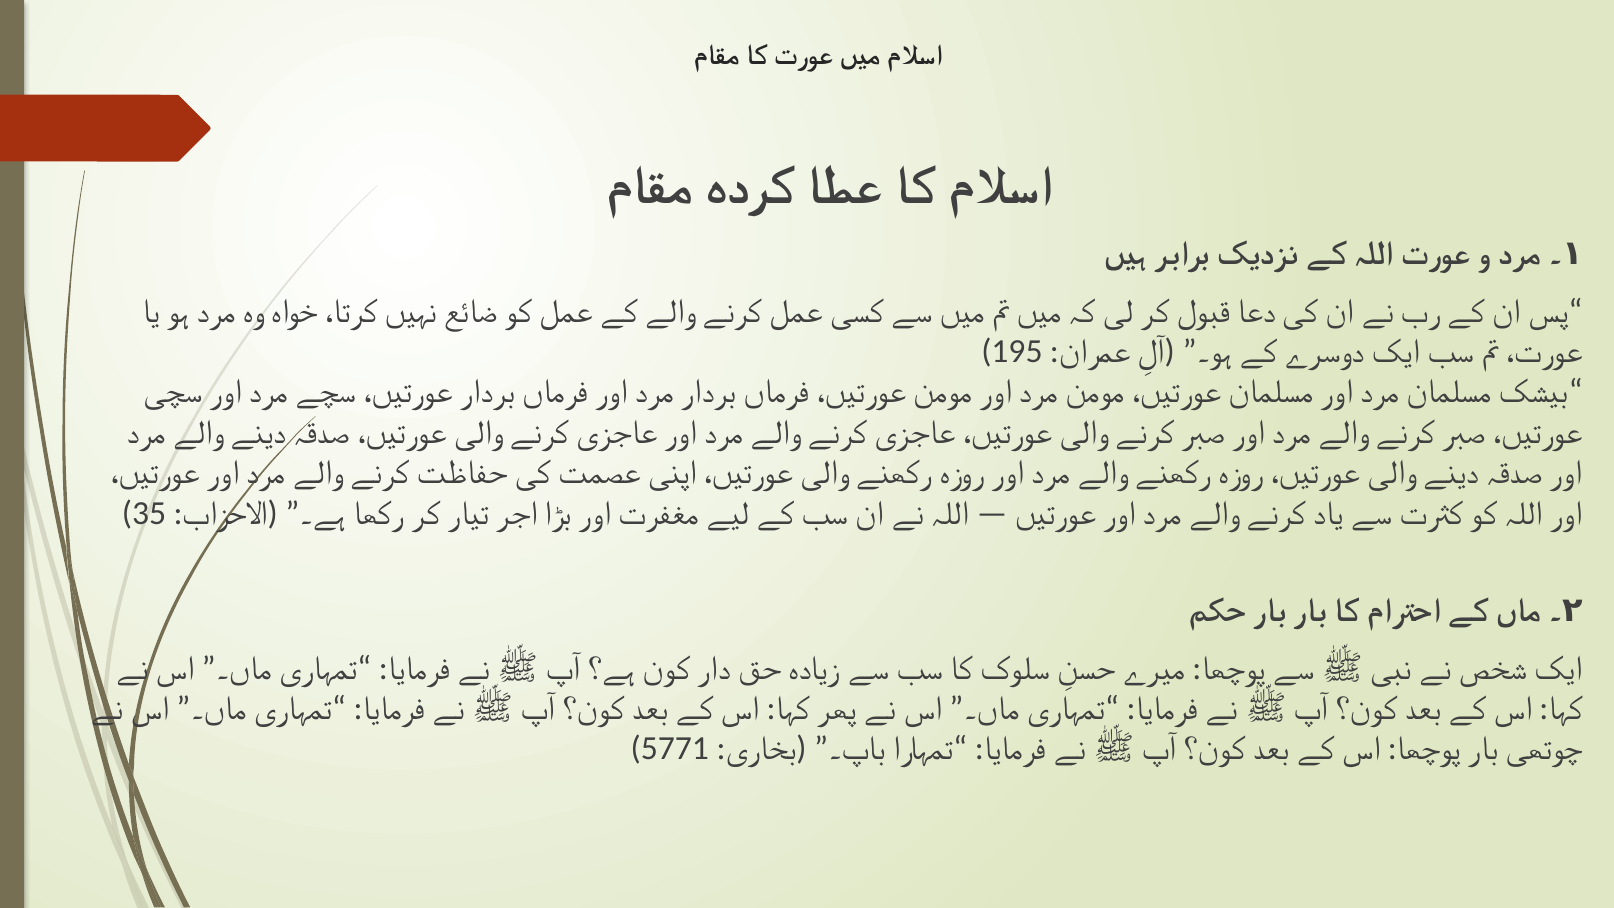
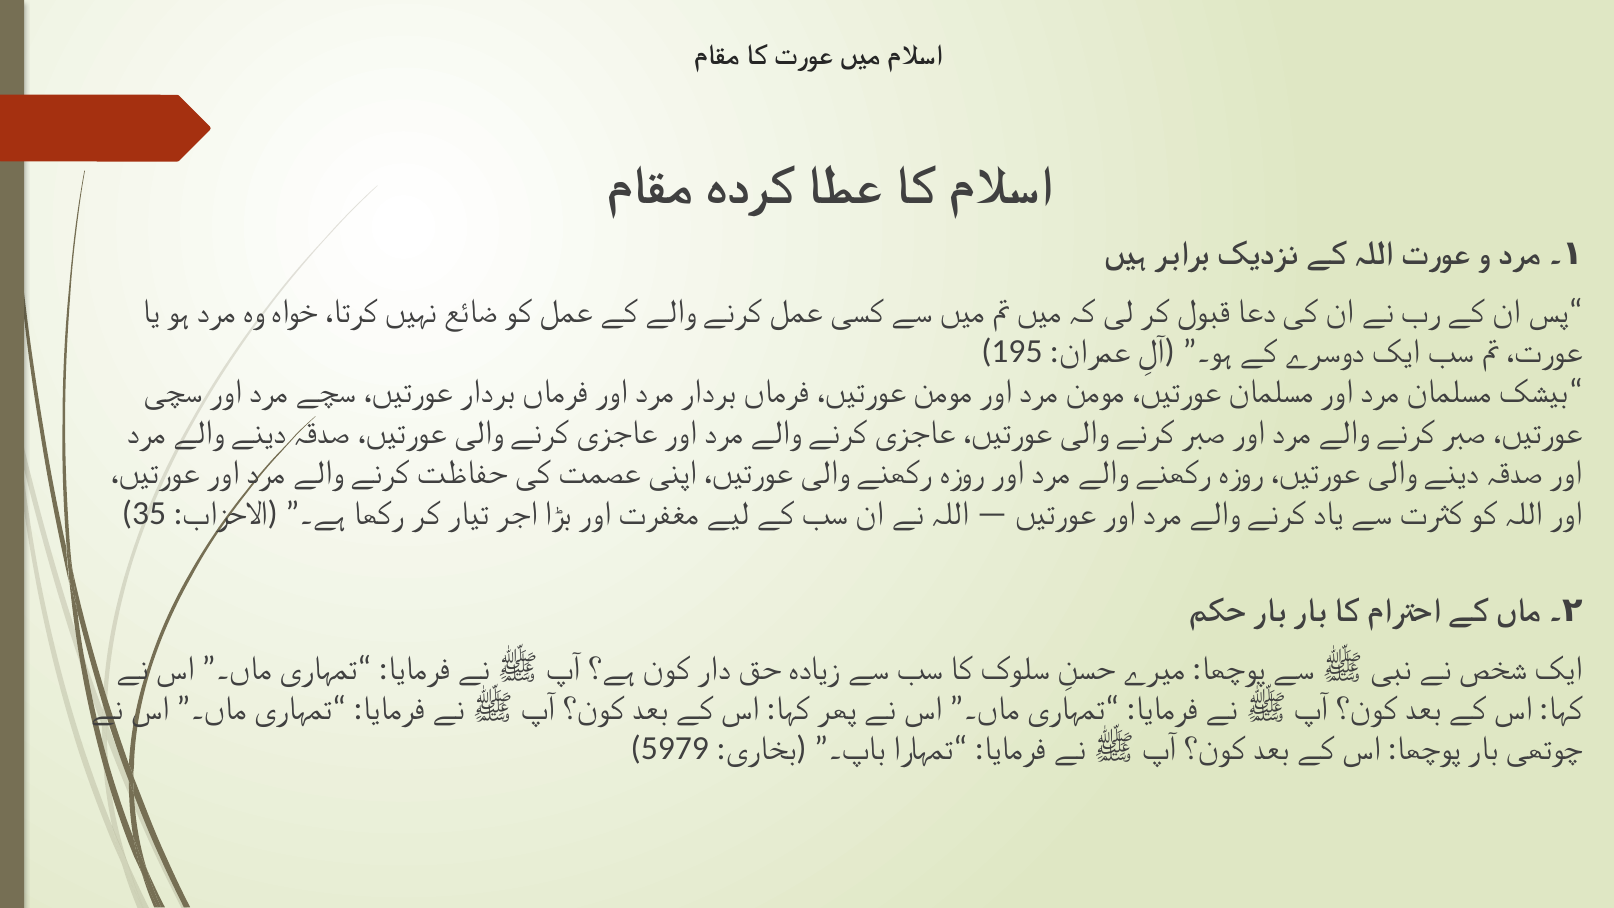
5771: 5771 -> 5979
